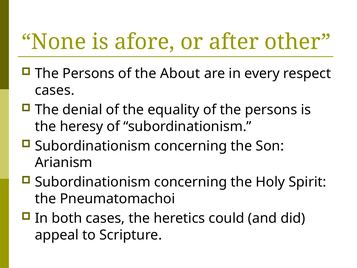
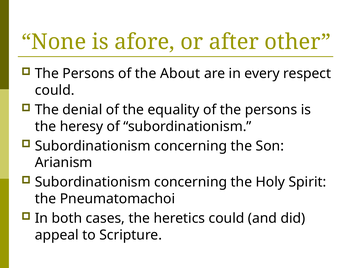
cases at (55, 90): cases -> could
